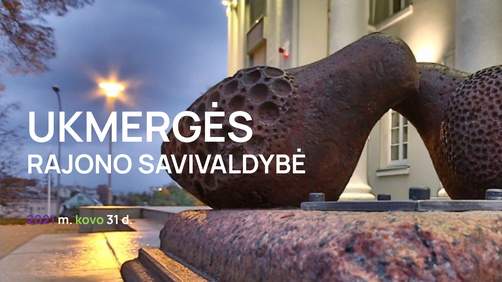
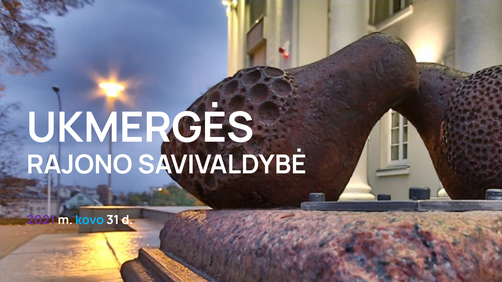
kovo colour: light green -> light blue
